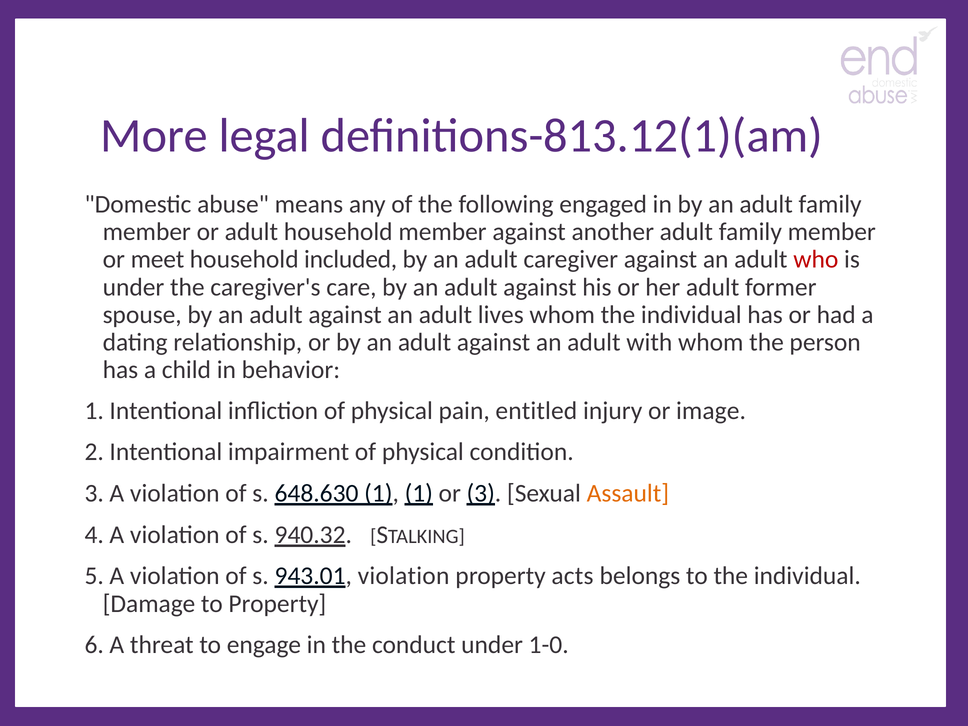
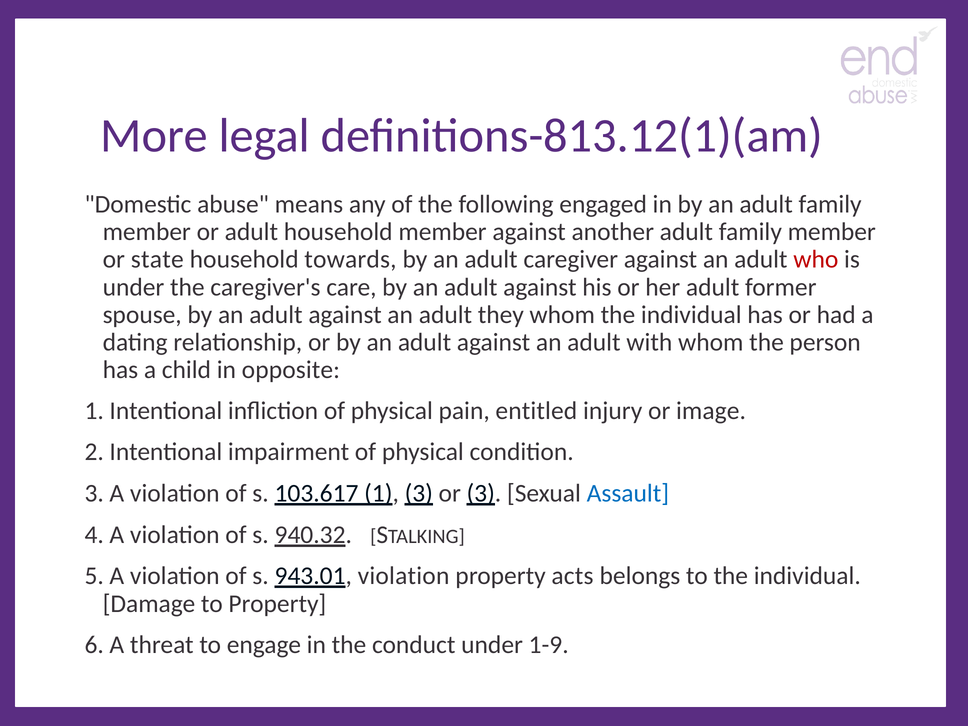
meet: meet -> state
included: included -> towards
lives: lives -> they
behavior: behavior -> opposite
648.630: 648.630 -> 103.617
1 1: 1 -> 3
Assault colour: orange -> blue
1-0: 1-0 -> 1-9
